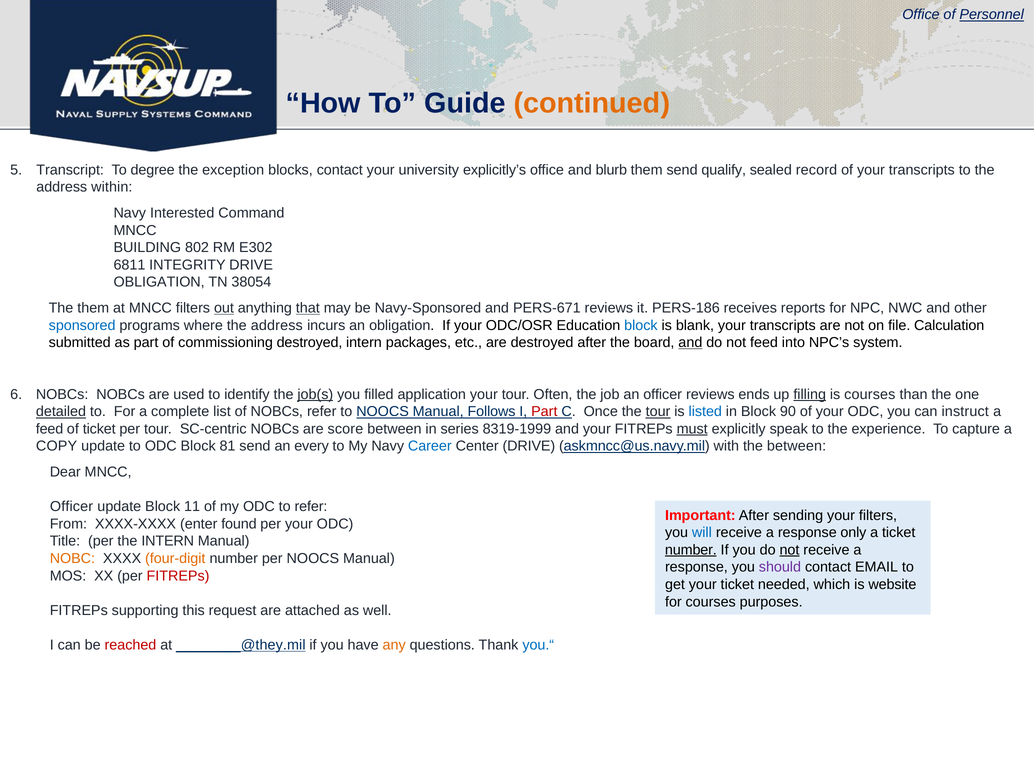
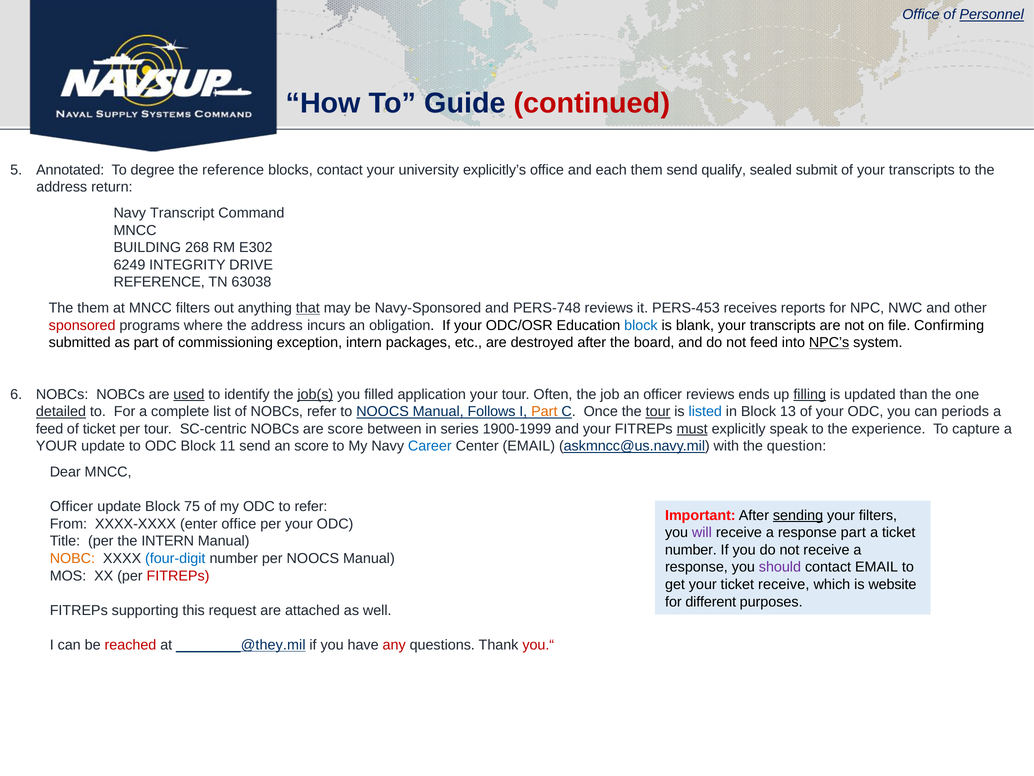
continued colour: orange -> red
Transcript: Transcript -> Annotated
the exception: exception -> reference
blurb: blurb -> each
record: record -> submit
within: within -> return
Interested: Interested -> Transcript
802: 802 -> 268
6811: 6811 -> 6249
OBLIGATION at (159, 282): OBLIGATION -> REFERENCE
38054: 38054 -> 63038
out underline: present -> none
PERS-671: PERS-671 -> PERS-748
PERS-186: PERS-186 -> PERS-453
sponsored colour: blue -> red
Calculation: Calculation -> Confirming
commissioning destroyed: destroyed -> exception
and at (690, 342) underline: present -> none
NPC’s underline: none -> present
used underline: none -> present
is courses: courses -> updated
Part at (544, 411) colour: red -> orange
90: 90 -> 13
instruct: instruct -> periods
8319-1999: 8319-1999 -> 1900-1999
COPY at (57, 446): COPY -> YOUR
81: 81 -> 11
an every: every -> score
Center DRIVE: DRIVE -> EMAIL
the between: between -> question
11: 11 -> 75
sending underline: none -> present
enter found: found -> office
will colour: blue -> purple
response only: only -> part
number at (691, 550) underline: present -> none
not at (789, 550) underline: present -> none
four-digit colour: orange -> blue
ticket needed: needed -> receive
for courses: courses -> different
any colour: orange -> red
you.“ colour: blue -> red
